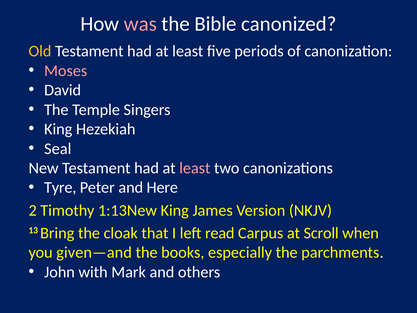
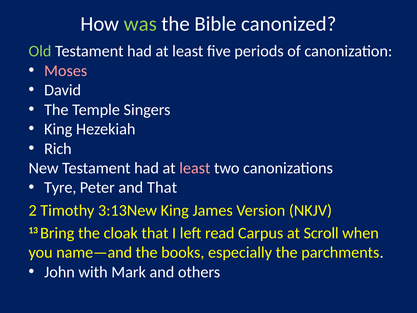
was colour: pink -> light green
Old colour: yellow -> light green
Seal: Seal -> Rich
and Here: Here -> That
1:13New: 1:13New -> 3:13New
given—and: given—and -> name—and
